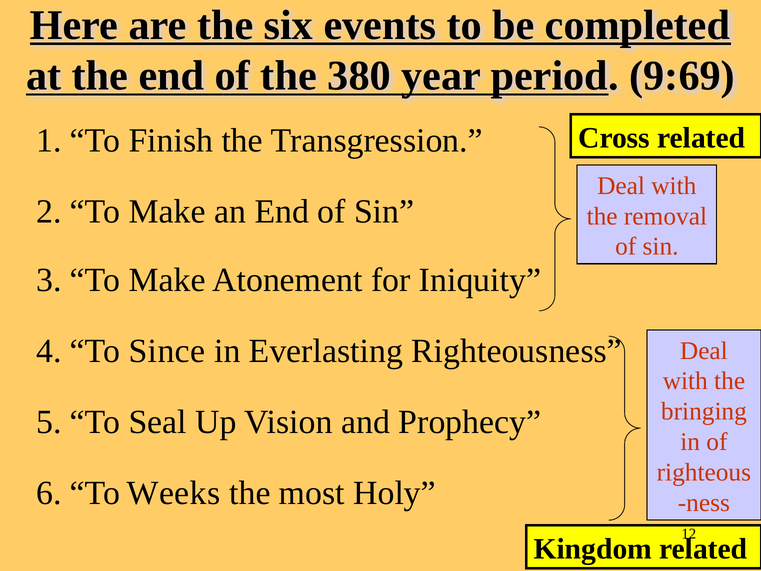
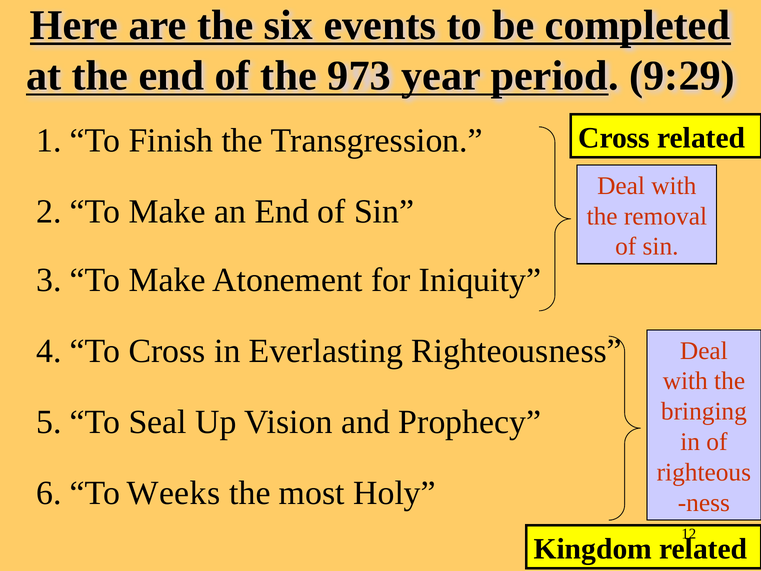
380: 380 -> 973
9:69: 9:69 -> 9:29
To Since: Since -> Cross
